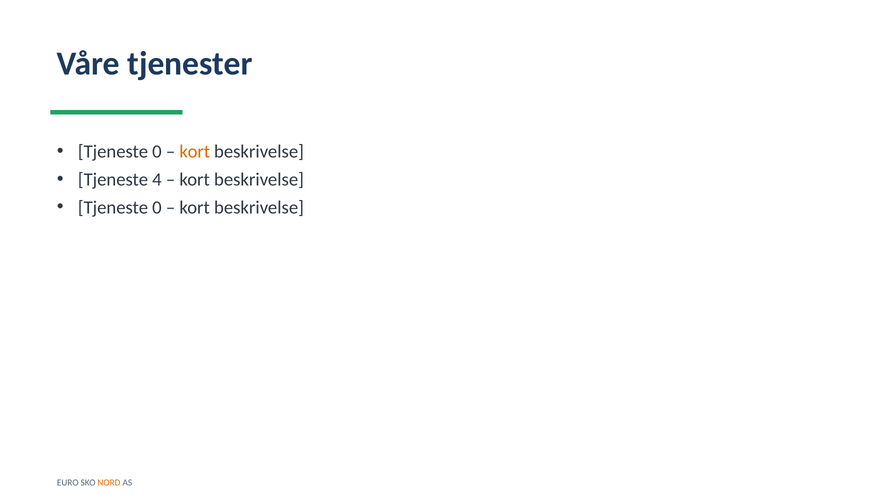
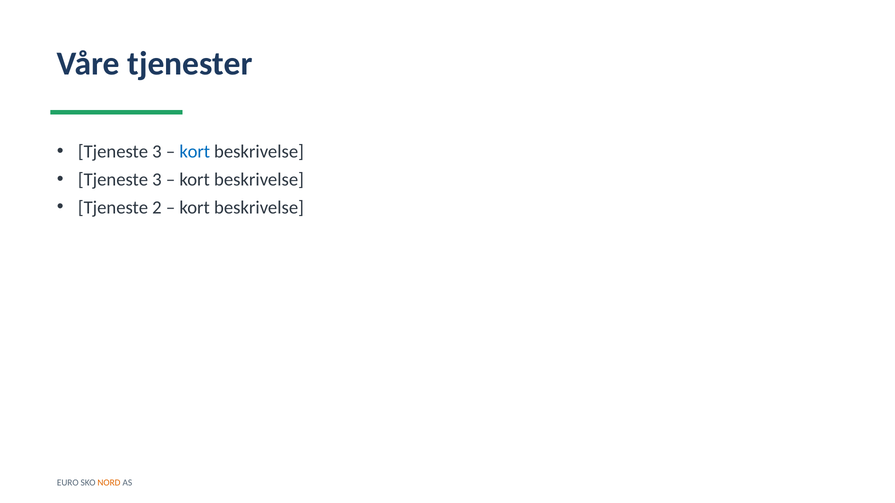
0 at (157, 152): 0 -> 3
kort at (195, 152) colour: orange -> blue
4 at (157, 180): 4 -> 3
0 at (157, 208): 0 -> 2
